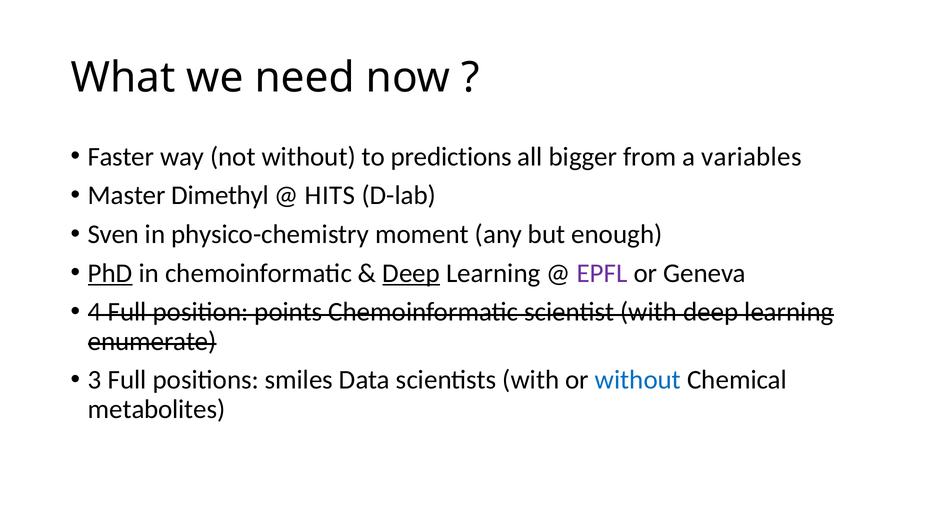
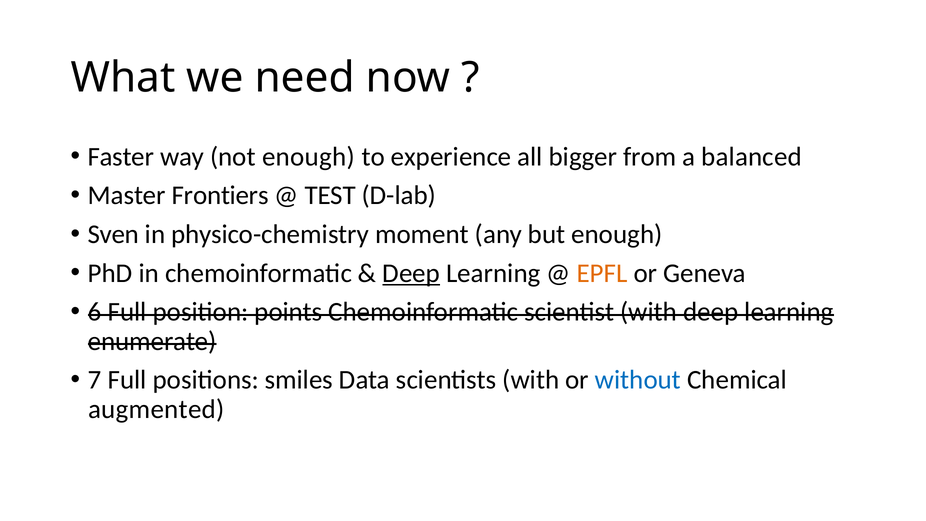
not without: without -> enough
predictions: predictions -> experience
variables: variables -> balanced
Dimethyl: Dimethyl -> Frontiers
HITS: HITS -> TEST
PhD underline: present -> none
EPFL colour: purple -> orange
4: 4 -> 6
3: 3 -> 7
metabolites: metabolites -> augmented
